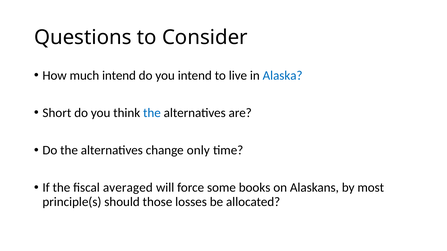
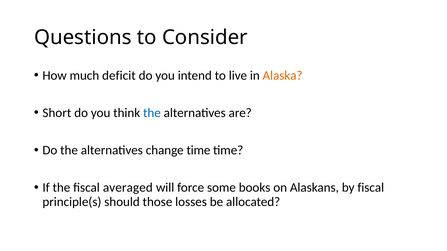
much intend: intend -> deficit
Alaska colour: blue -> orange
change only: only -> time
by most: most -> fiscal
